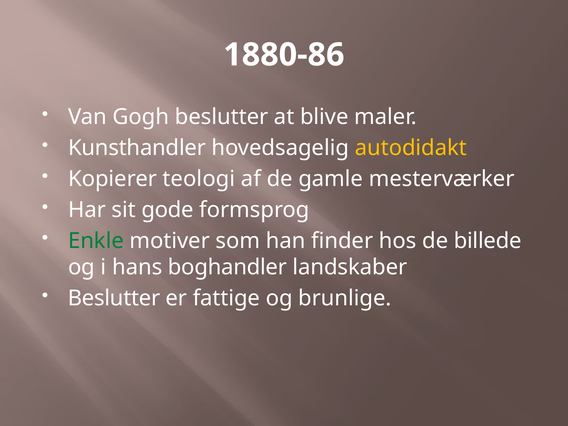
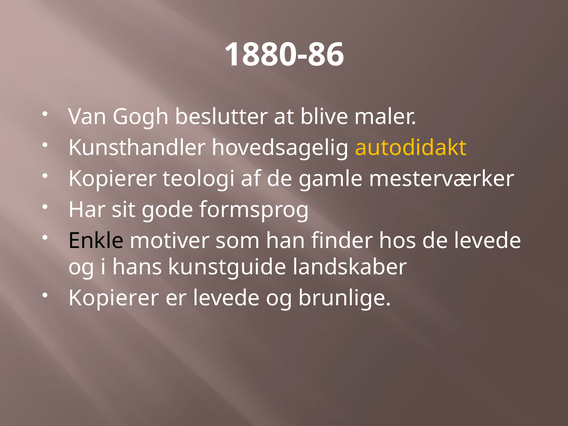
Enkle colour: green -> black
de billede: billede -> levede
boghandler: boghandler -> kunstguide
Beslutter at (114, 298): Beslutter -> Kopierer
er fattige: fattige -> levede
